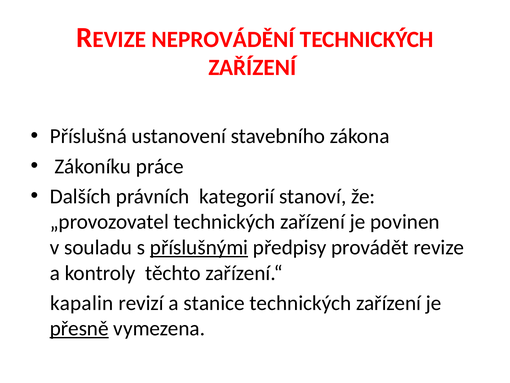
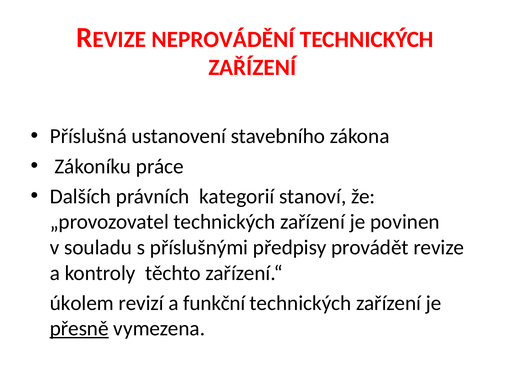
příslušnými underline: present -> none
kapalin: kapalin -> úkolem
stanice: stanice -> funkční
